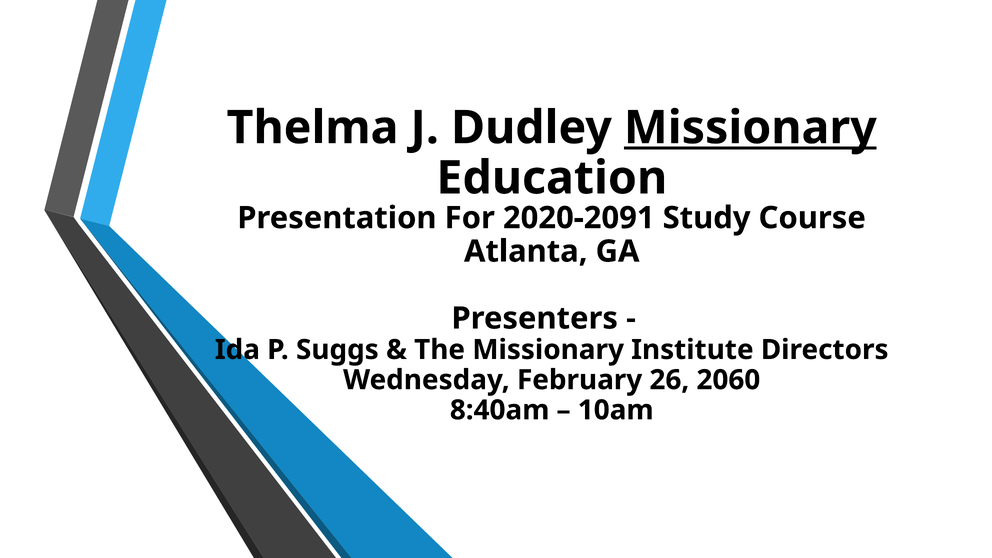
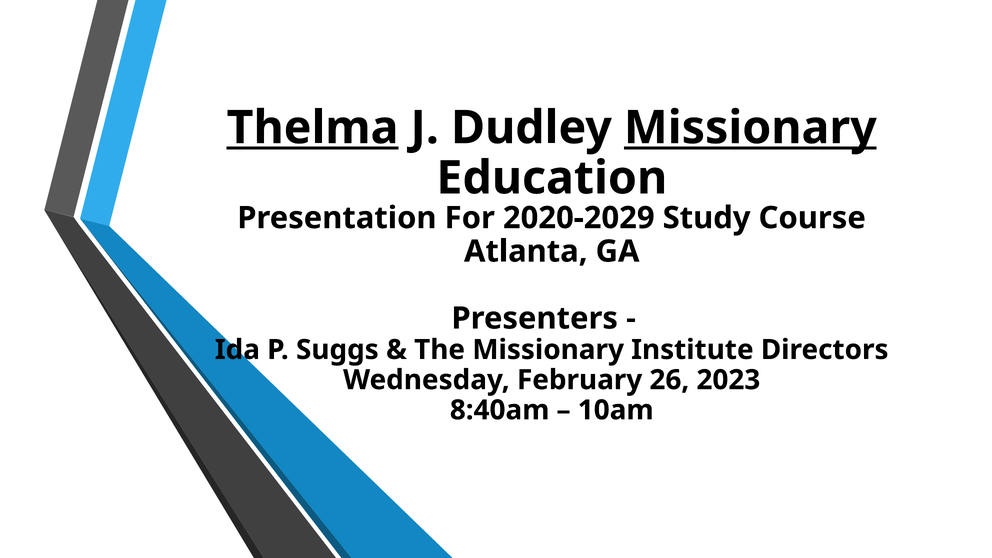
Thelma underline: none -> present
2020-2091: 2020-2091 -> 2020-2029
2060: 2060 -> 2023
